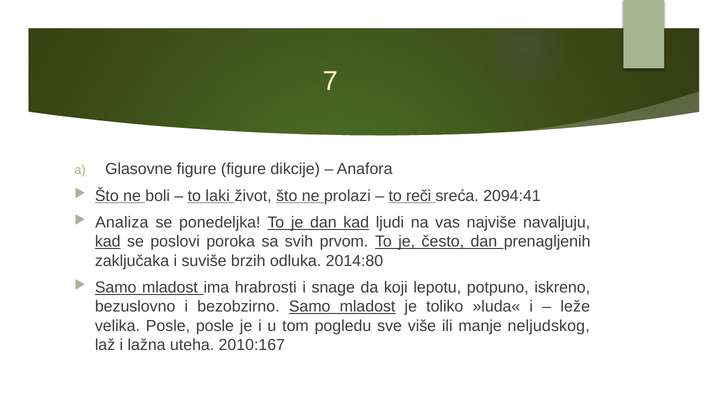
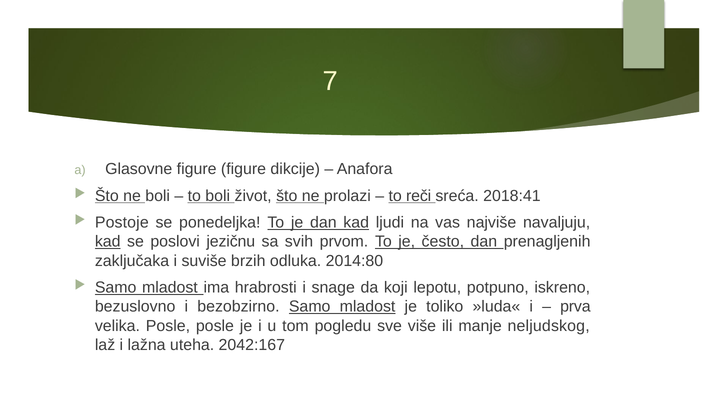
to laki: laki -> boli
2094:41: 2094:41 -> 2018:41
Analiza: Analiza -> Postoje
poroka: poroka -> jezičnu
leže: leže -> prva
2010:167: 2010:167 -> 2042:167
